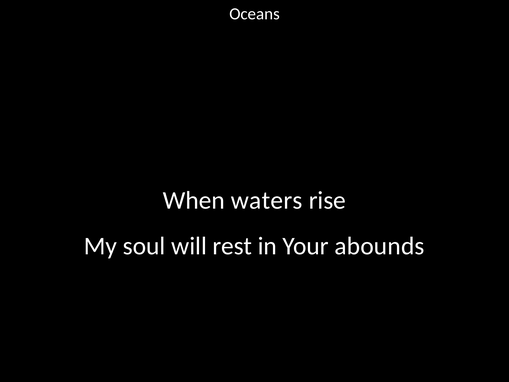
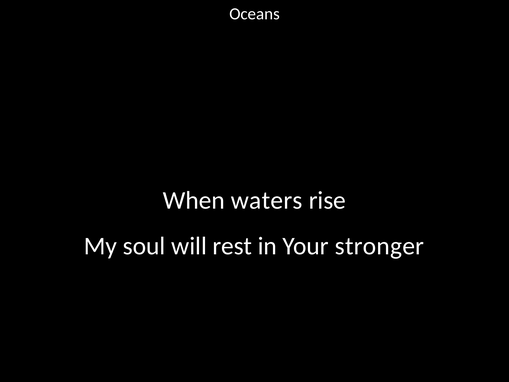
abounds: abounds -> stronger
